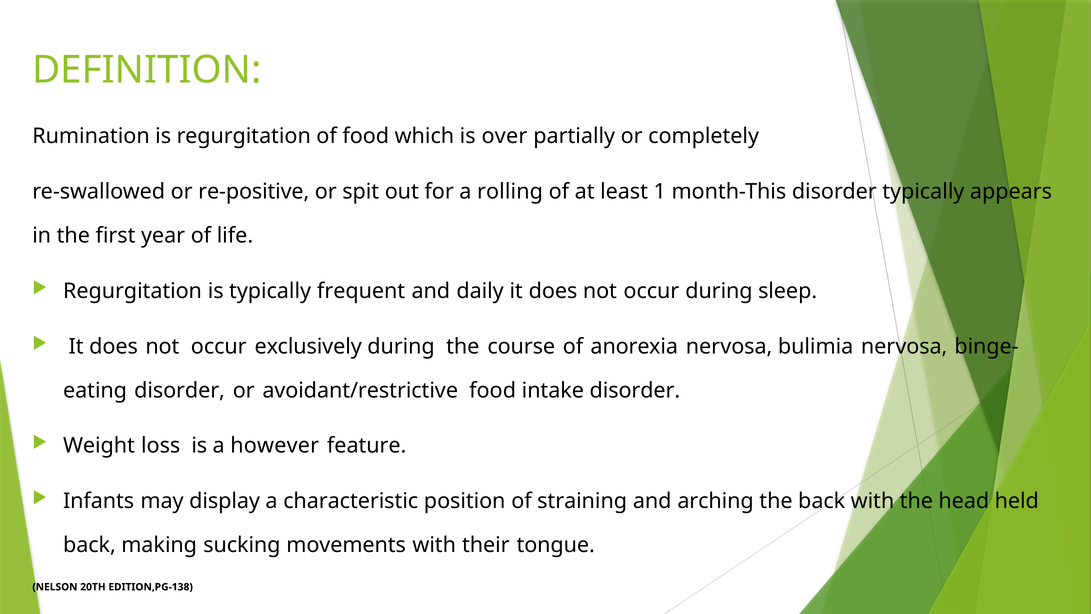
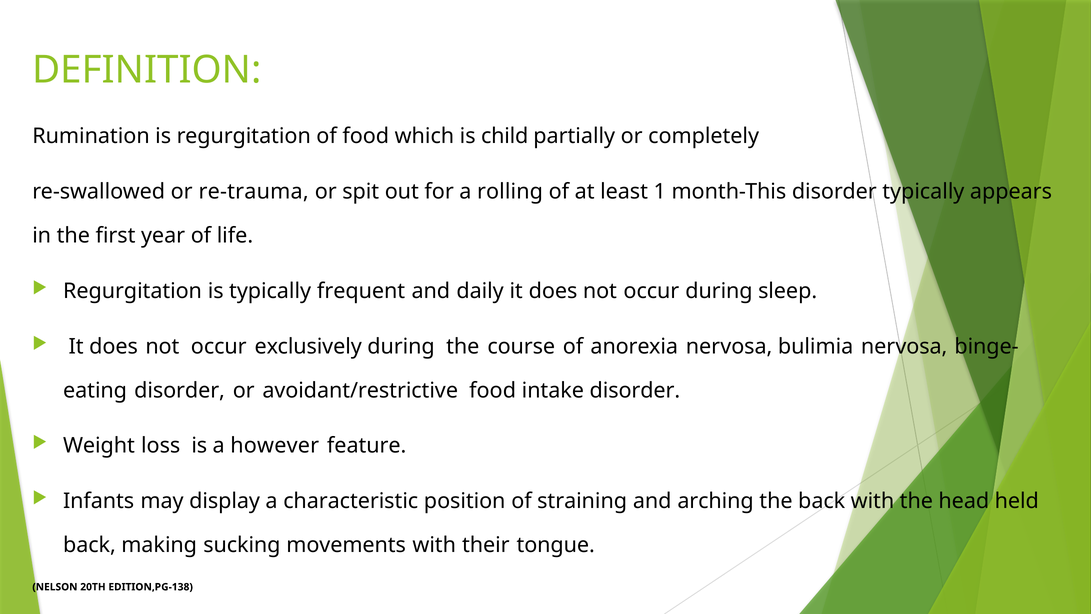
over: over -> child
re-positive: re-positive -> re-trauma
